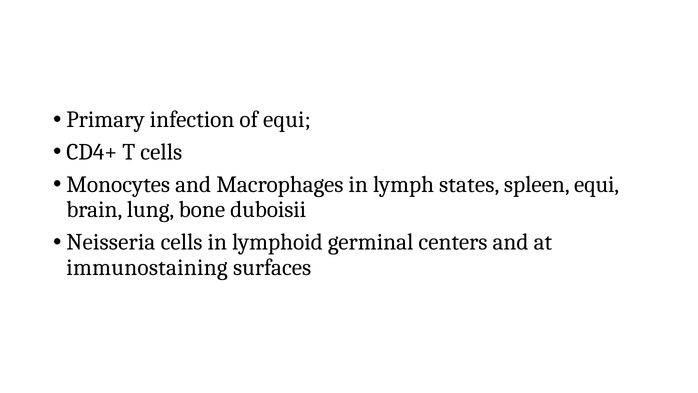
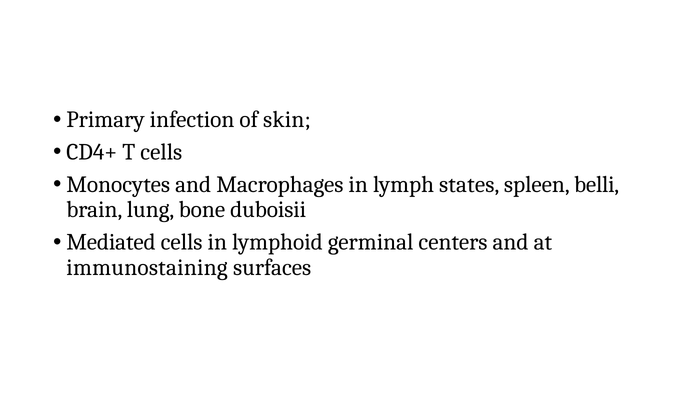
of equi: equi -> skin
spleen equi: equi -> belli
Neisseria: Neisseria -> Mediated
